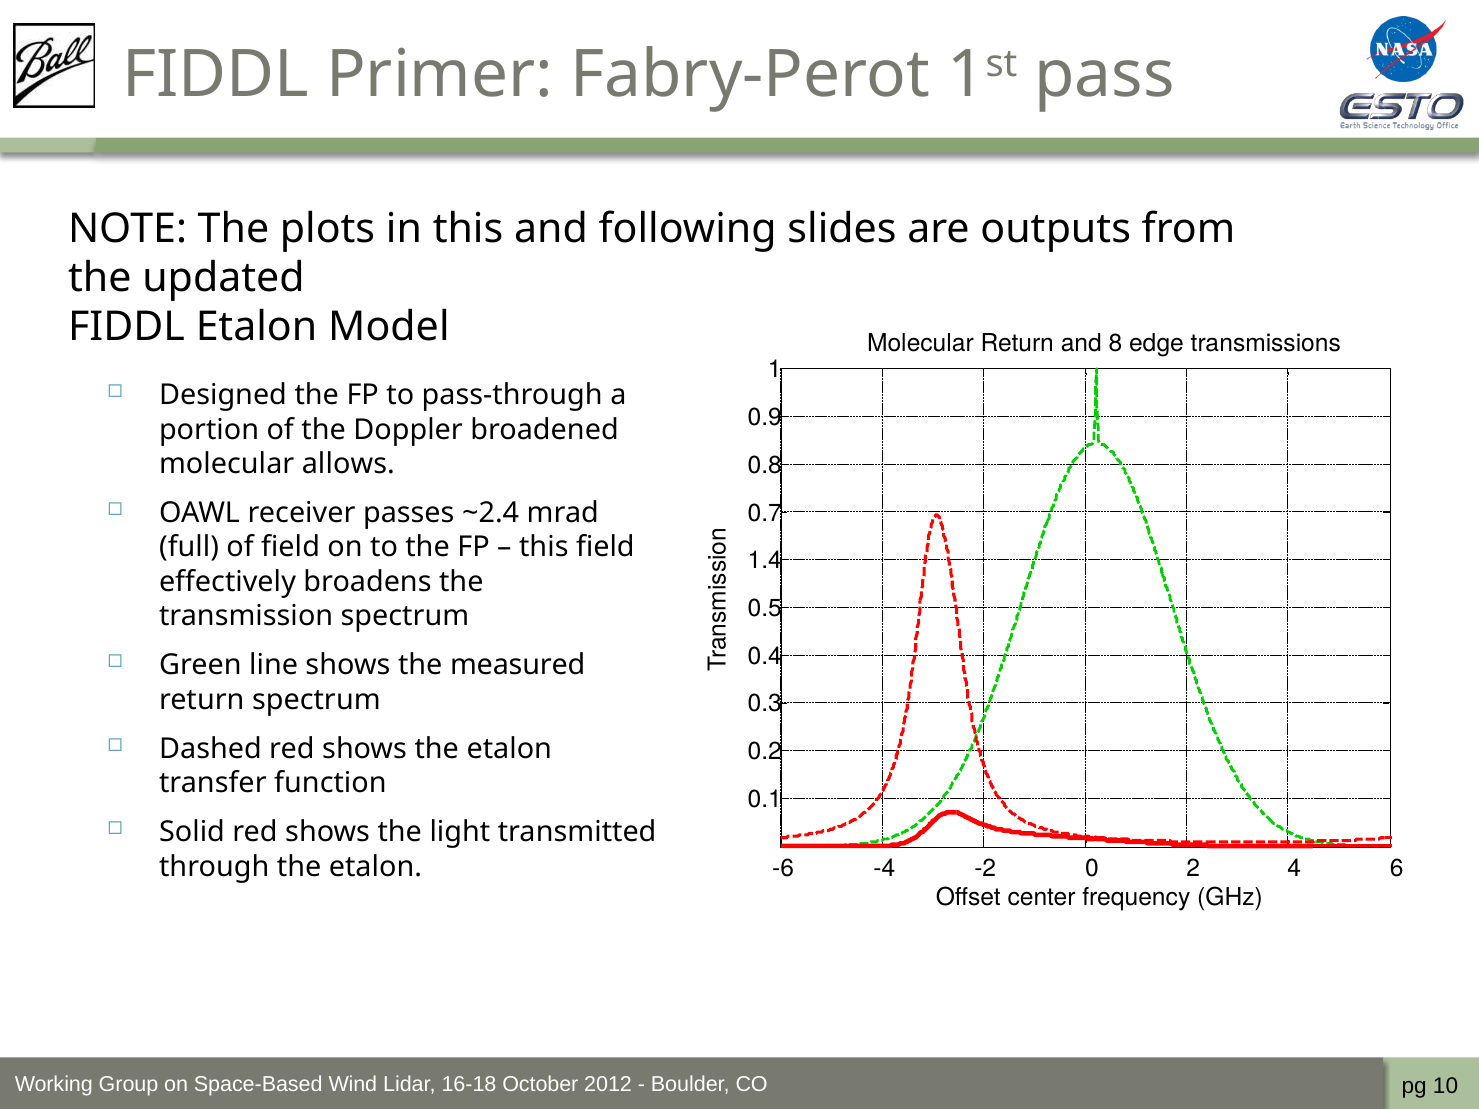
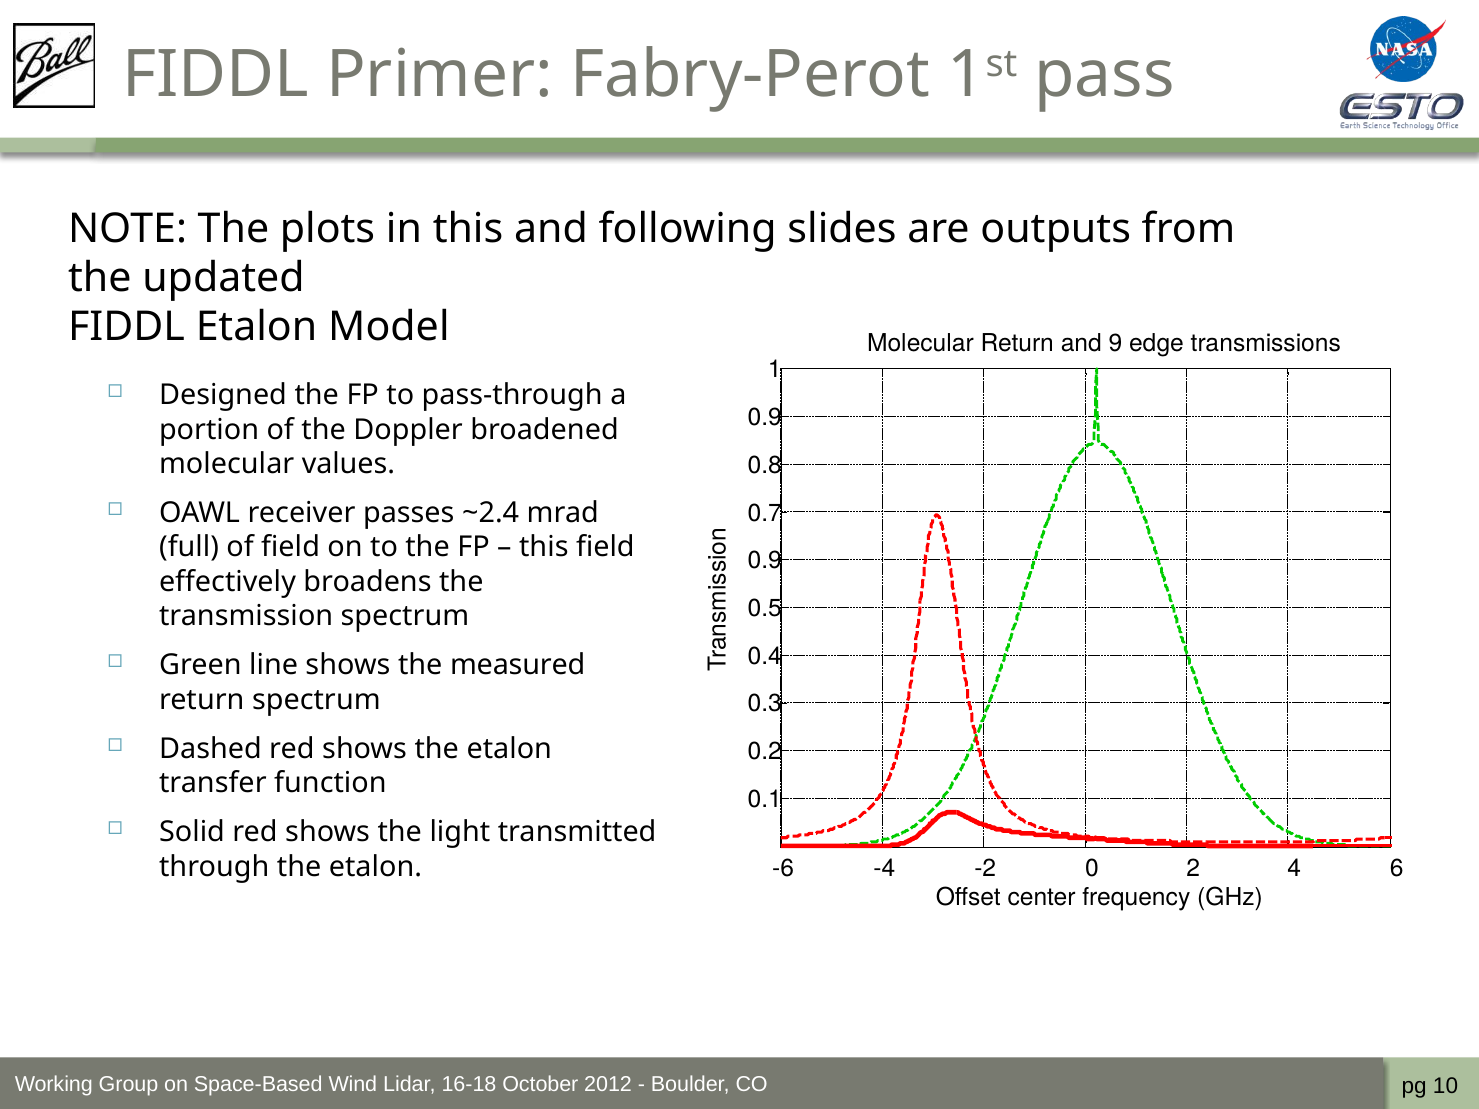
8: 8 -> 9
allows: allows -> values
1.4 at (765, 561): 1.4 -> 0.9
